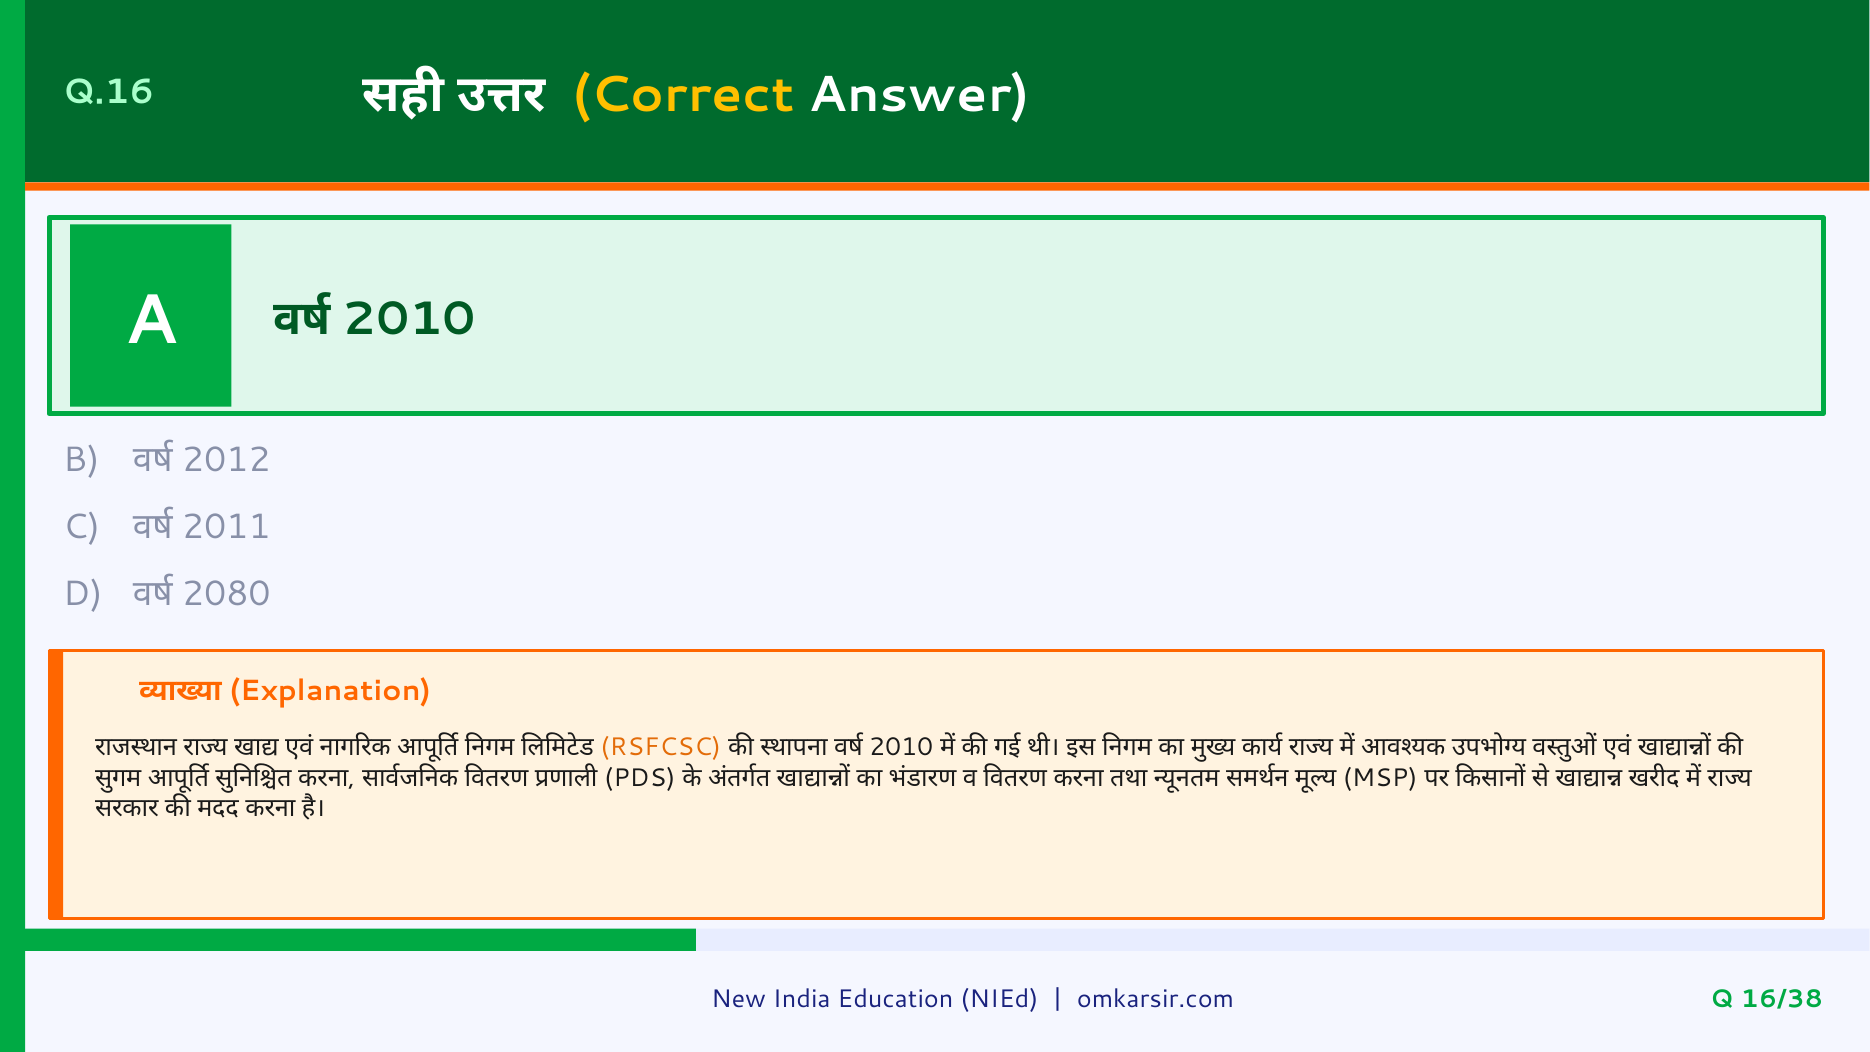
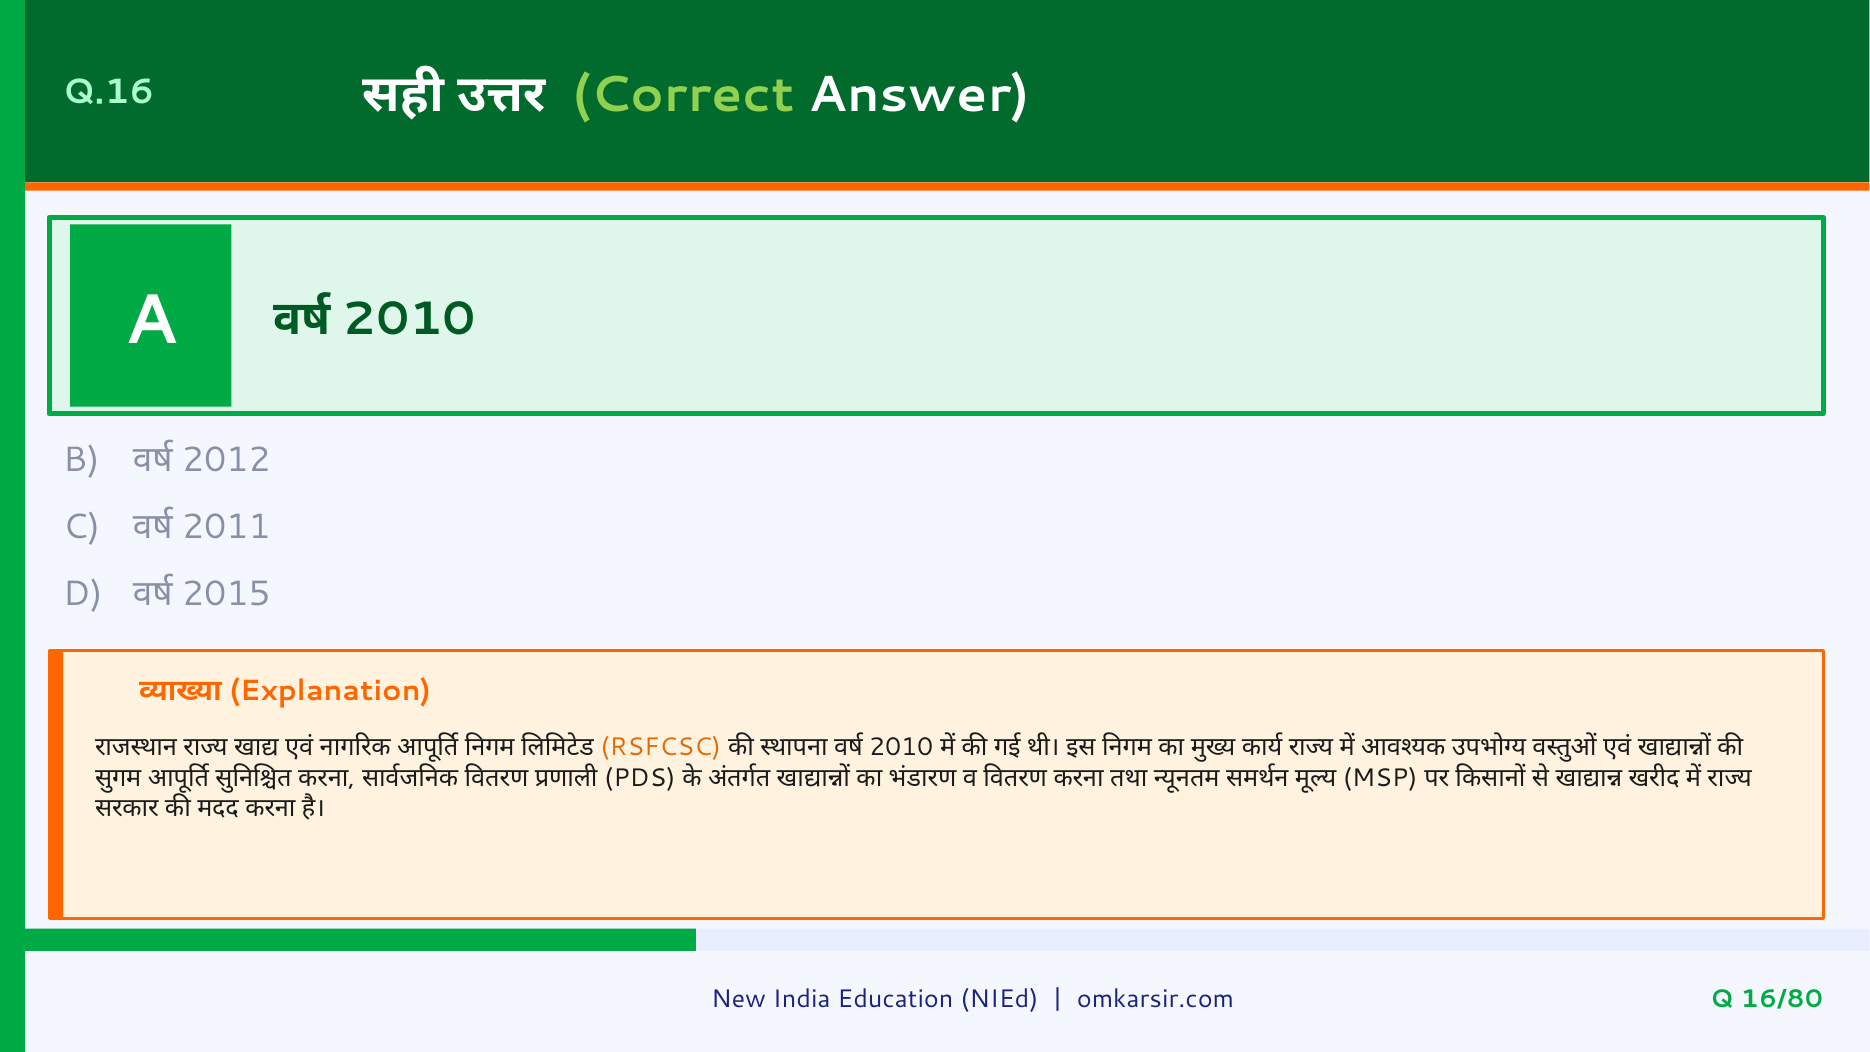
Correct colour: yellow -> light green
2080: 2080 -> 2015
16/38: 16/38 -> 16/80
